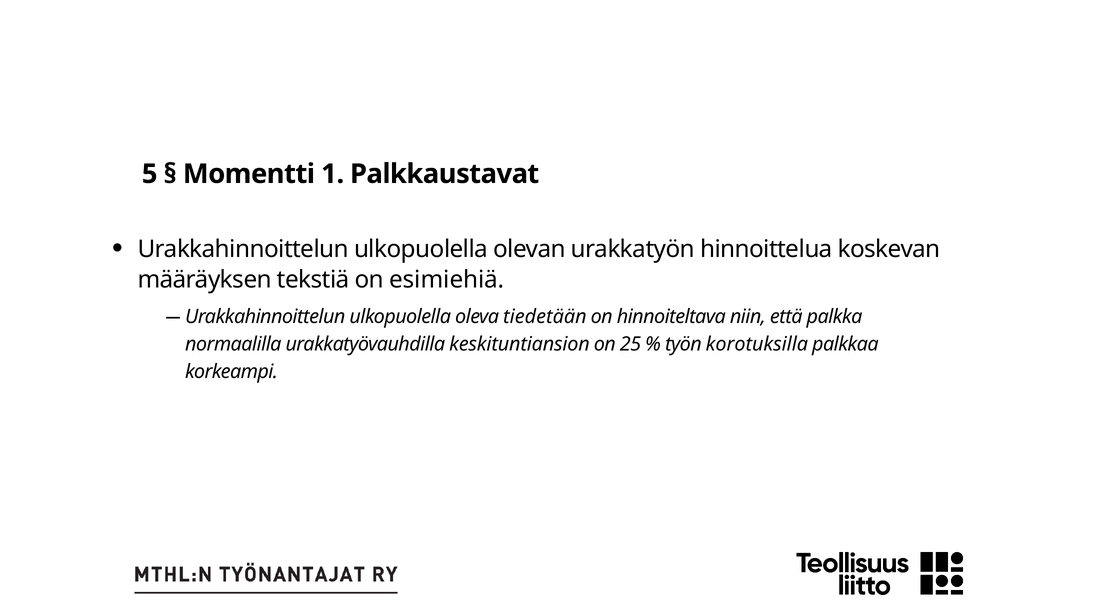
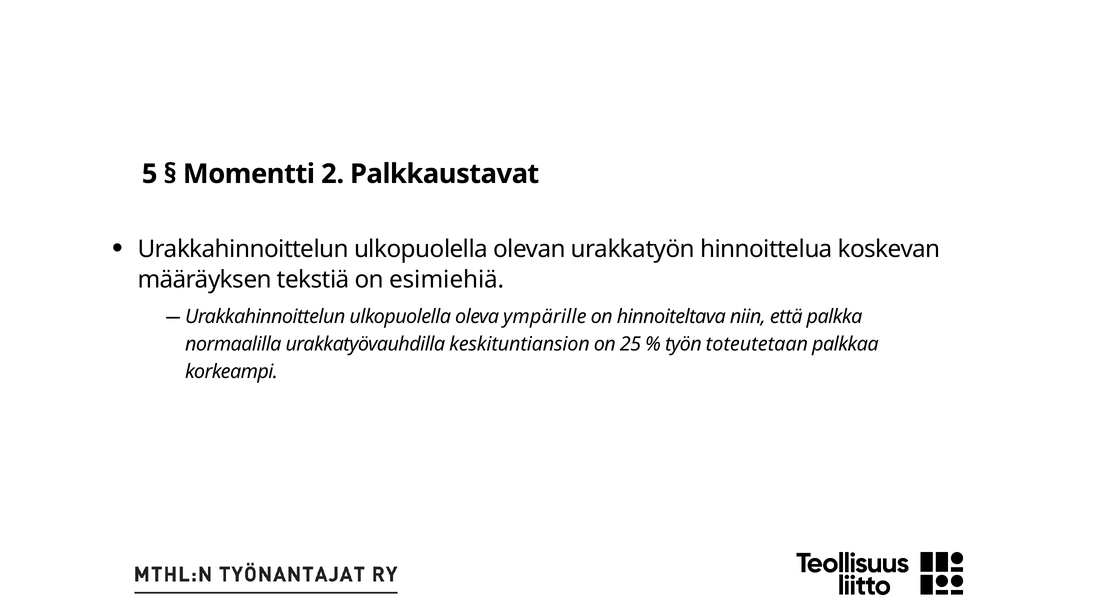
1: 1 -> 2
tiedetään: tiedetään -> ympärille
korotuksilla: korotuksilla -> toteutetaan
